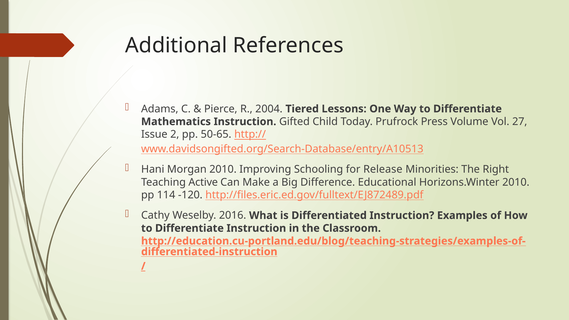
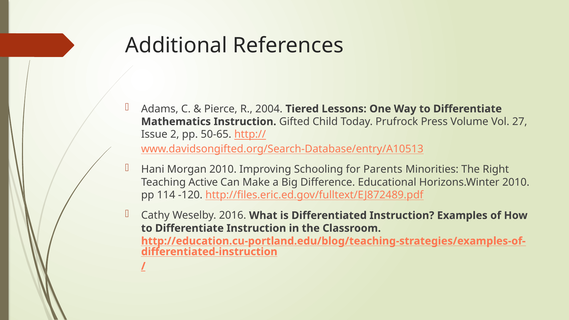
Release: Release -> Parents
